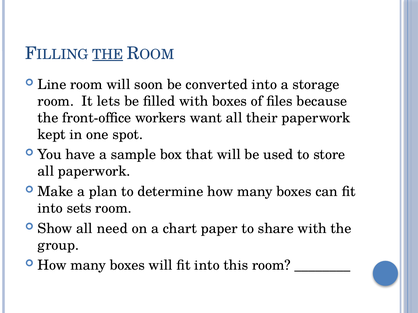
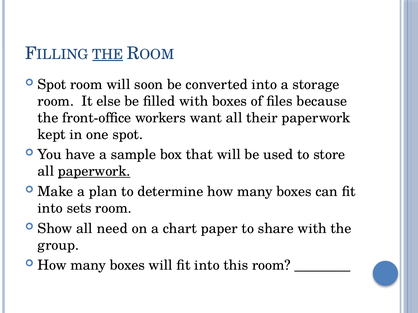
Line at (52, 85): Line -> Spot
lets: lets -> else
paperwork at (94, 172) underline: none -> present
